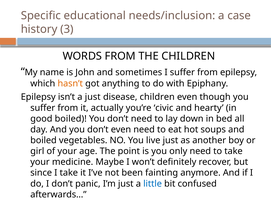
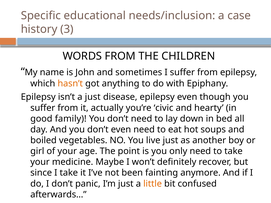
disease children: children -> epilepsy
good boiled: boiled -> family
little colour: blue -> orange
